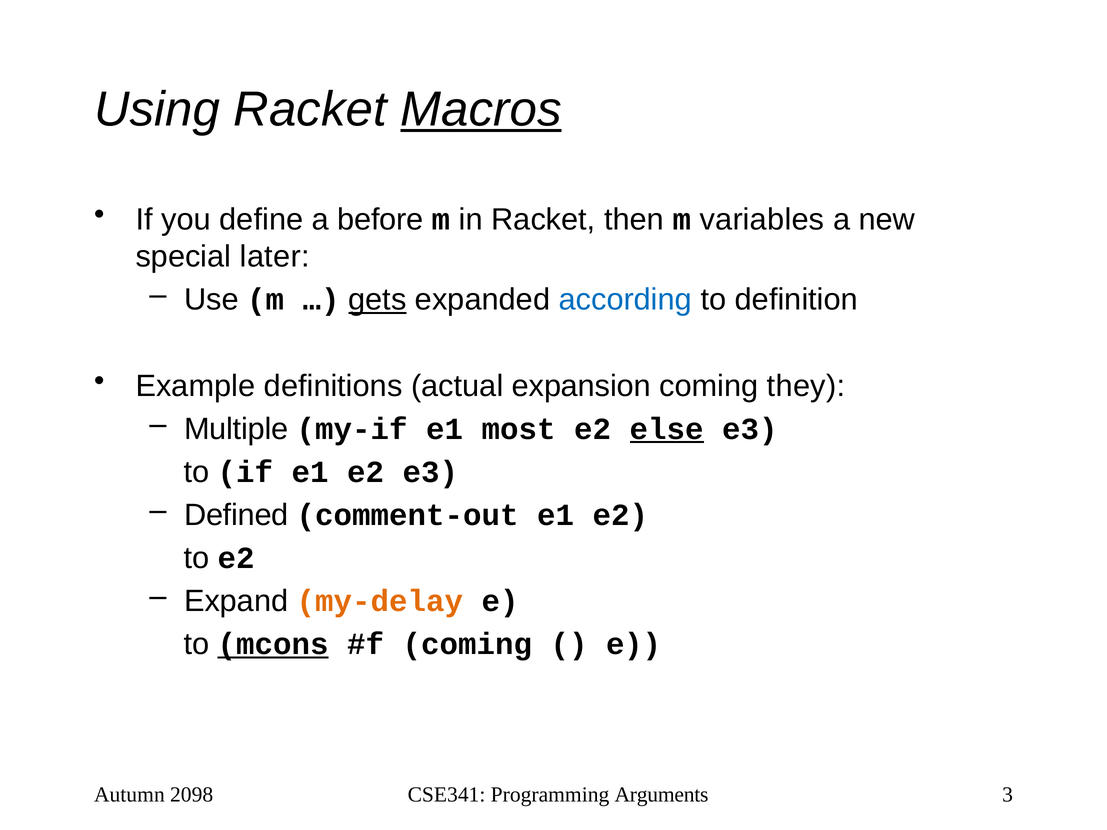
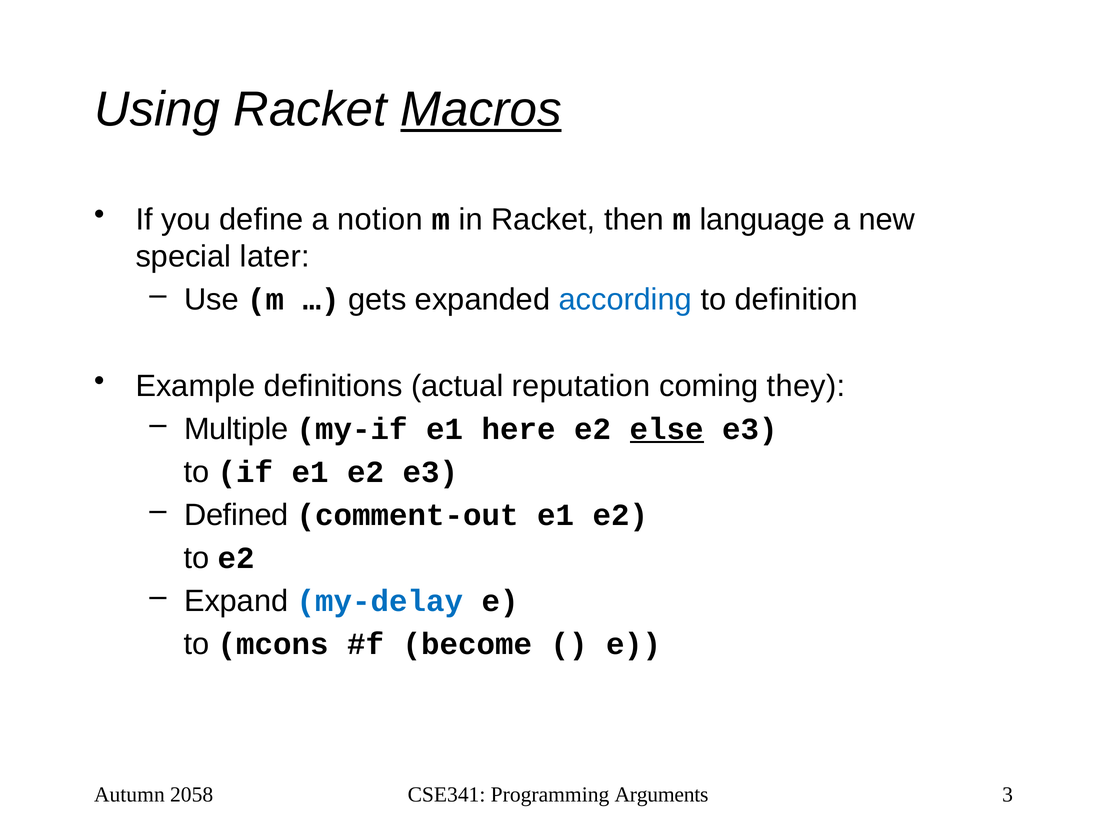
before: before -> notion
variables: variables -> language
gets underline: present -> none
expansion: expansion -> reputation
most: most -> here
my-delay colour: orange -> blue
mcons underline: present -> none
coming at (467, 644): coming -> become
2098: 2098 -> 2058
